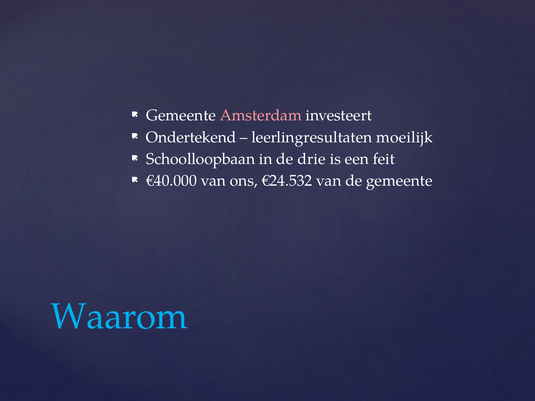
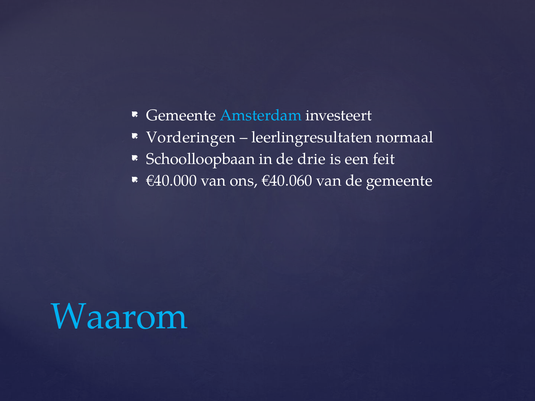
Amsterdam colour: pink -> light blue
Ondertekend: Ondertekend -> Vorderingen
moeilijk: moeilijk -> normaal
€24.532: €24.532 -> €40.060
